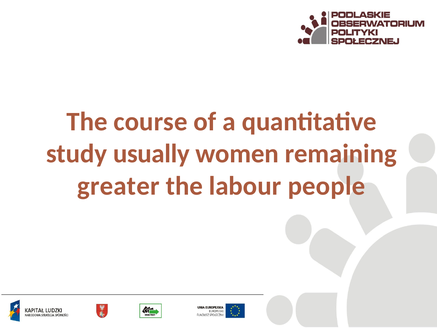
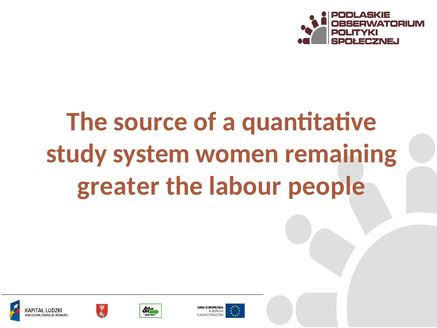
course: course -> source
usually: usually -> system
